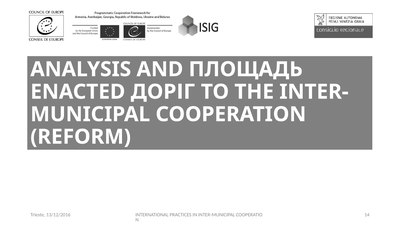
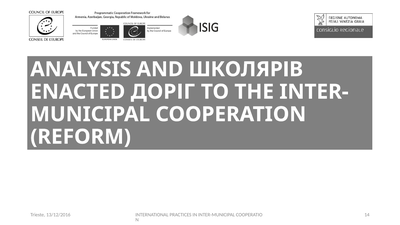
ПЛОЩАДЬ: ПЛОЩАДЬ -> ШКОЛЯРІВ
